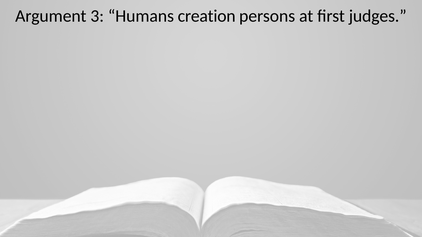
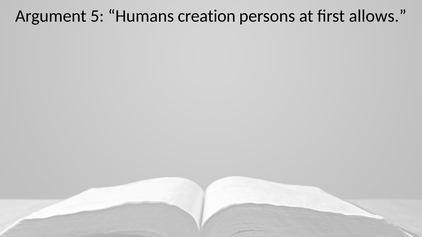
3: 3 -> 5
judges: judges -> allows
